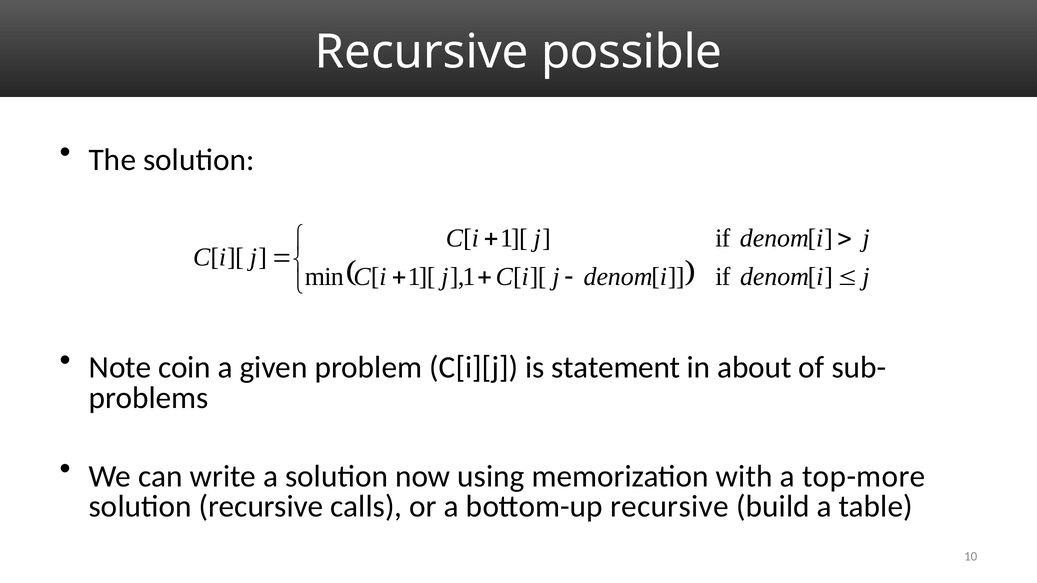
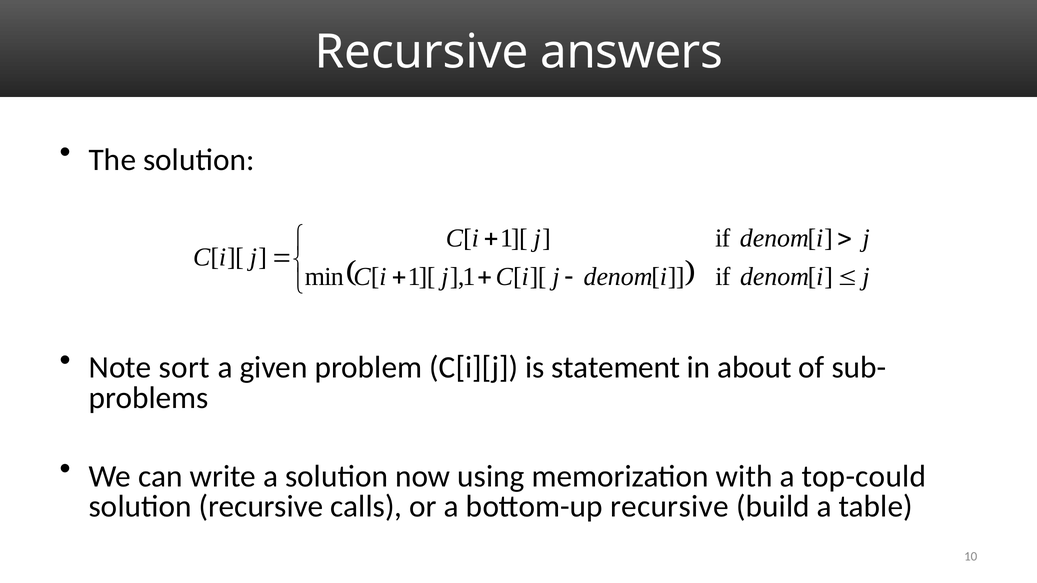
possible: possible -> answers
coin: coin -> sort
top-more: top-more -> top-could
